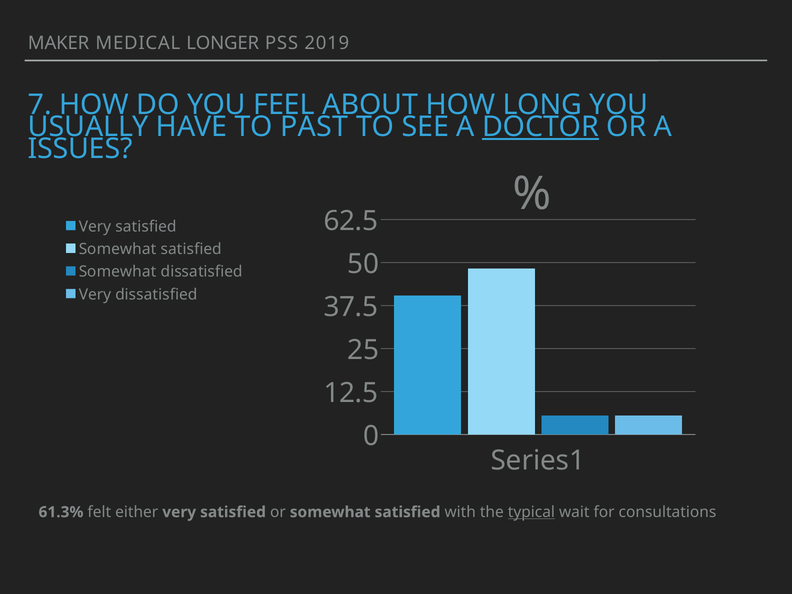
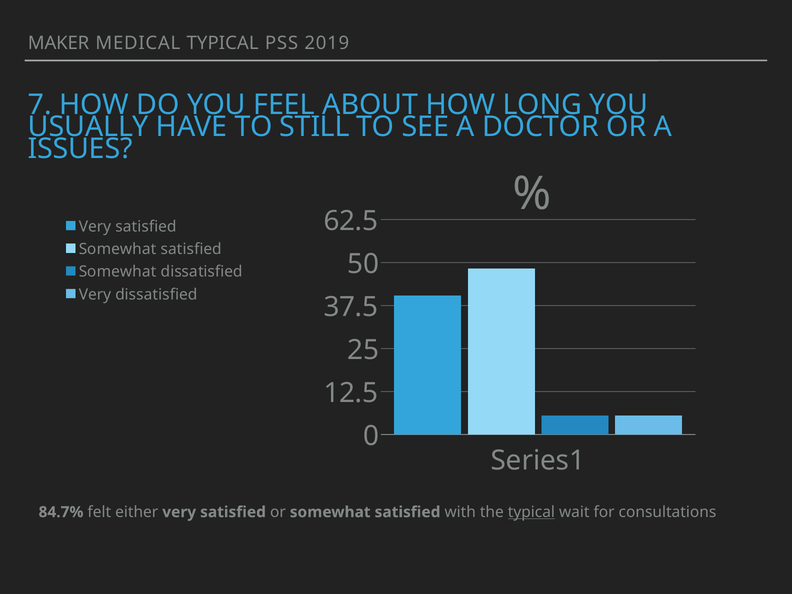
MEDICAL LONGER: LONGER -> TYPICAL
PAST: PAST -> STILL
DOCTOR underline: present -> none
61.3%: 61.3% -> 84.7%
